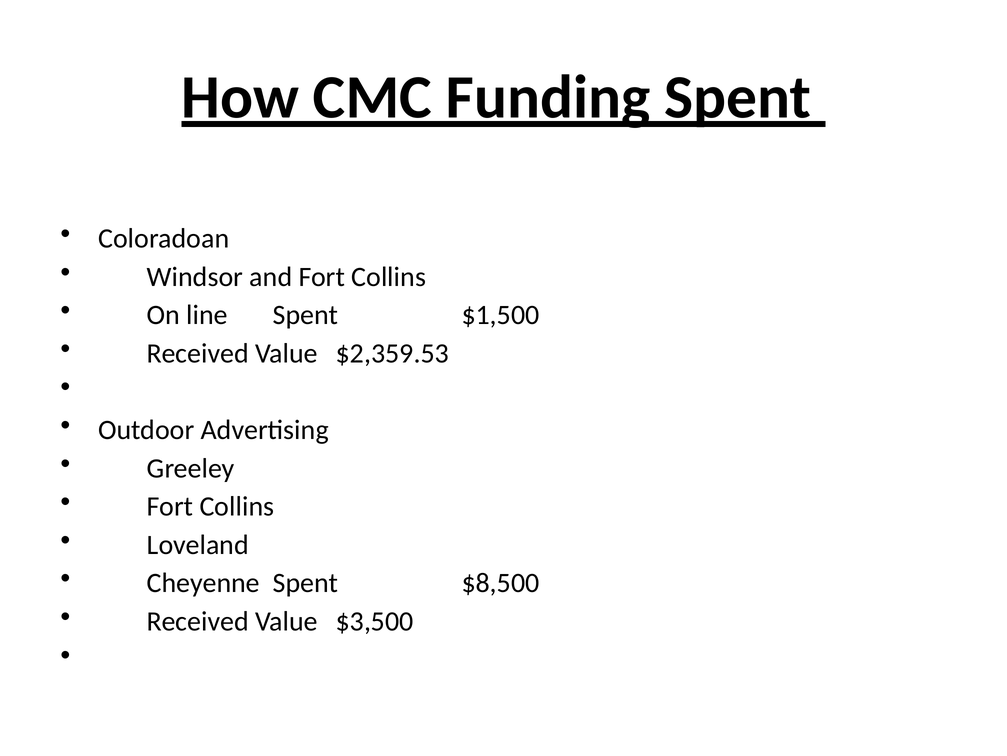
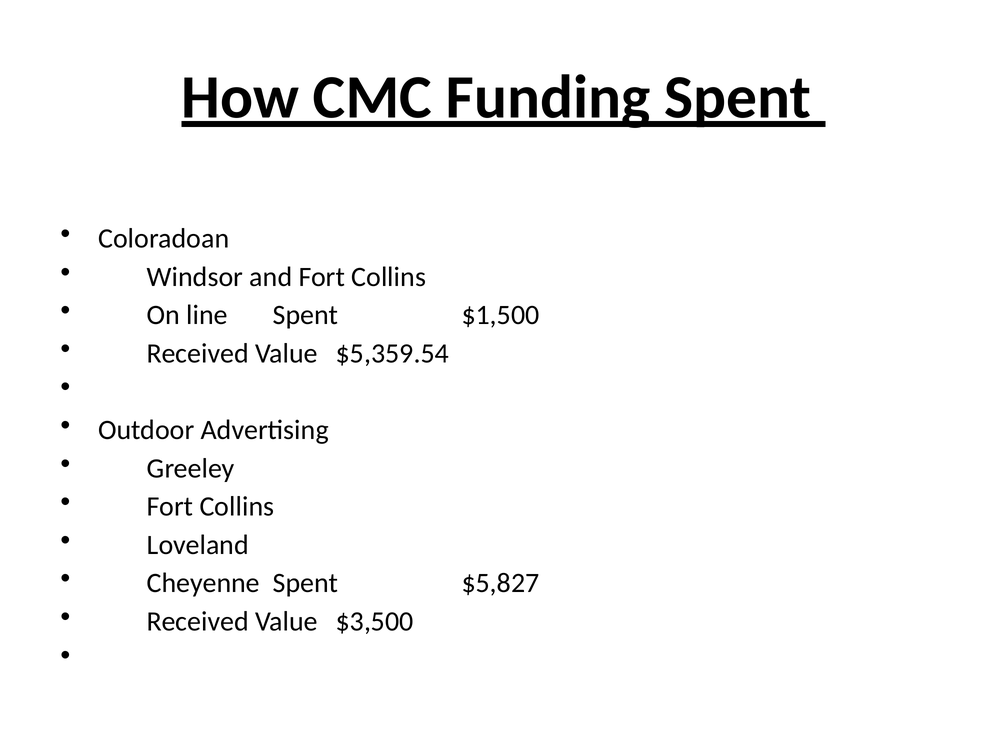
$2,359.53: $2,359.53 -> $5,359.54
$8,500: $8,500 -> $5,827
